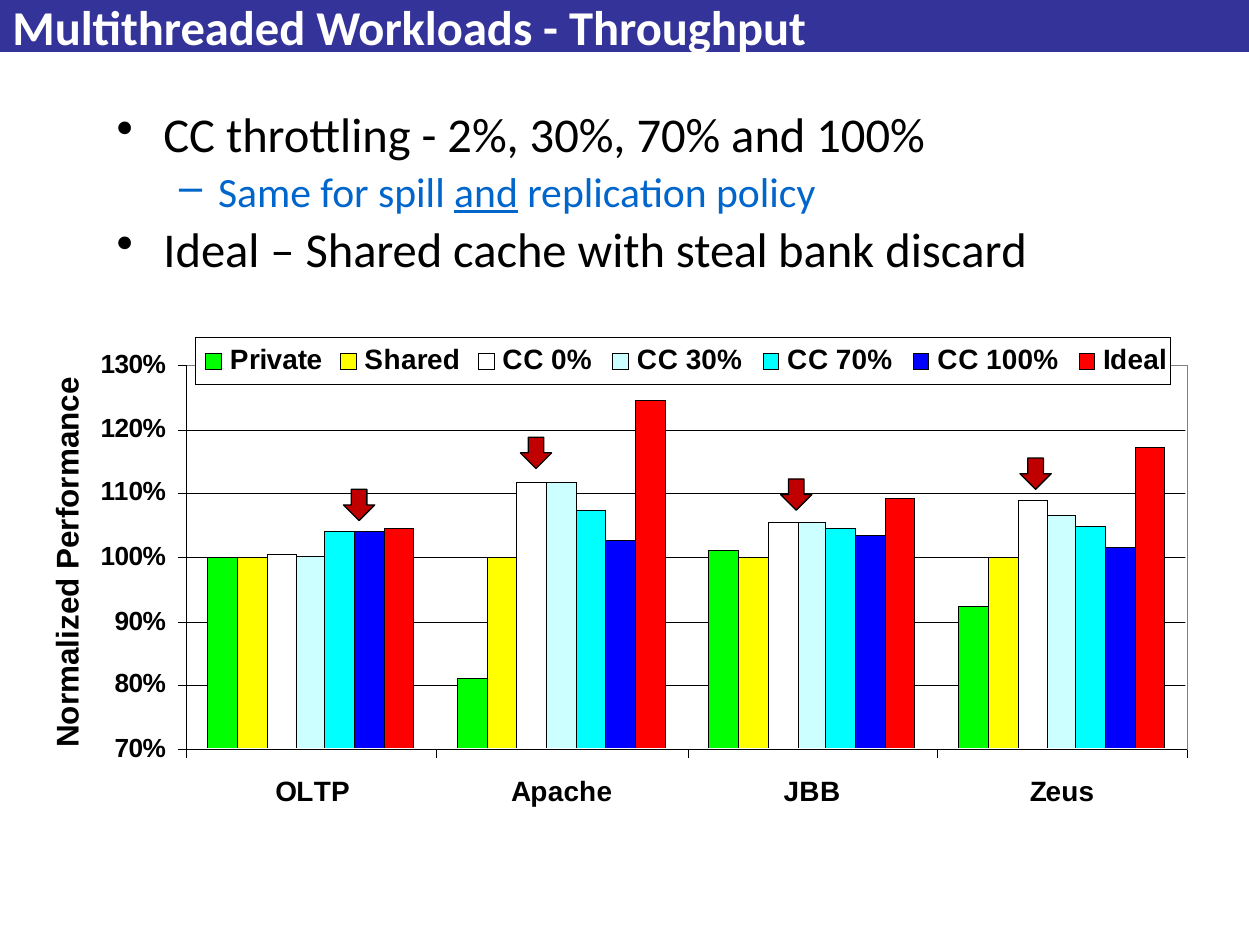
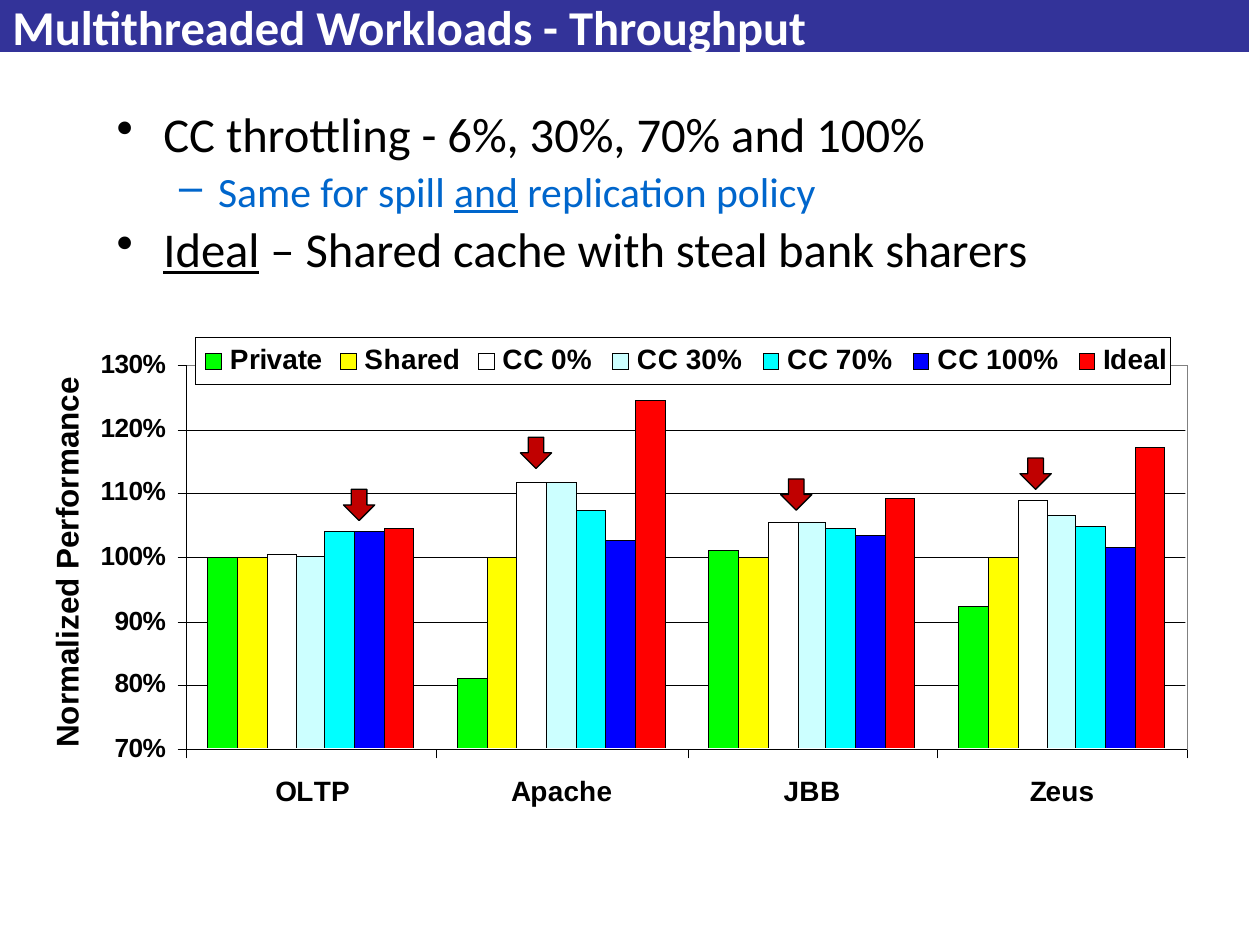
2%: 2% -> 6%
Ideal at (211, 252) underline: none -> present
discard: discard -> sharers
